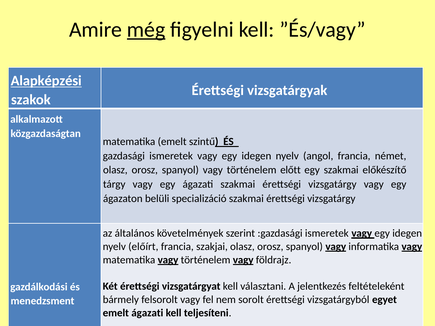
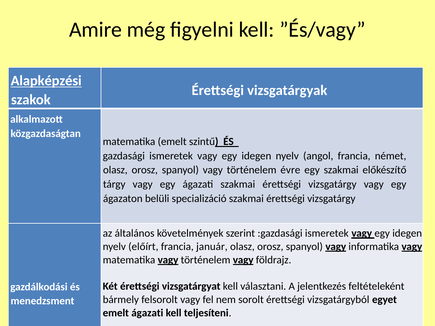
még underline: present -> none
előtt: előtt -> évre
szakjai: szakjai -> január
